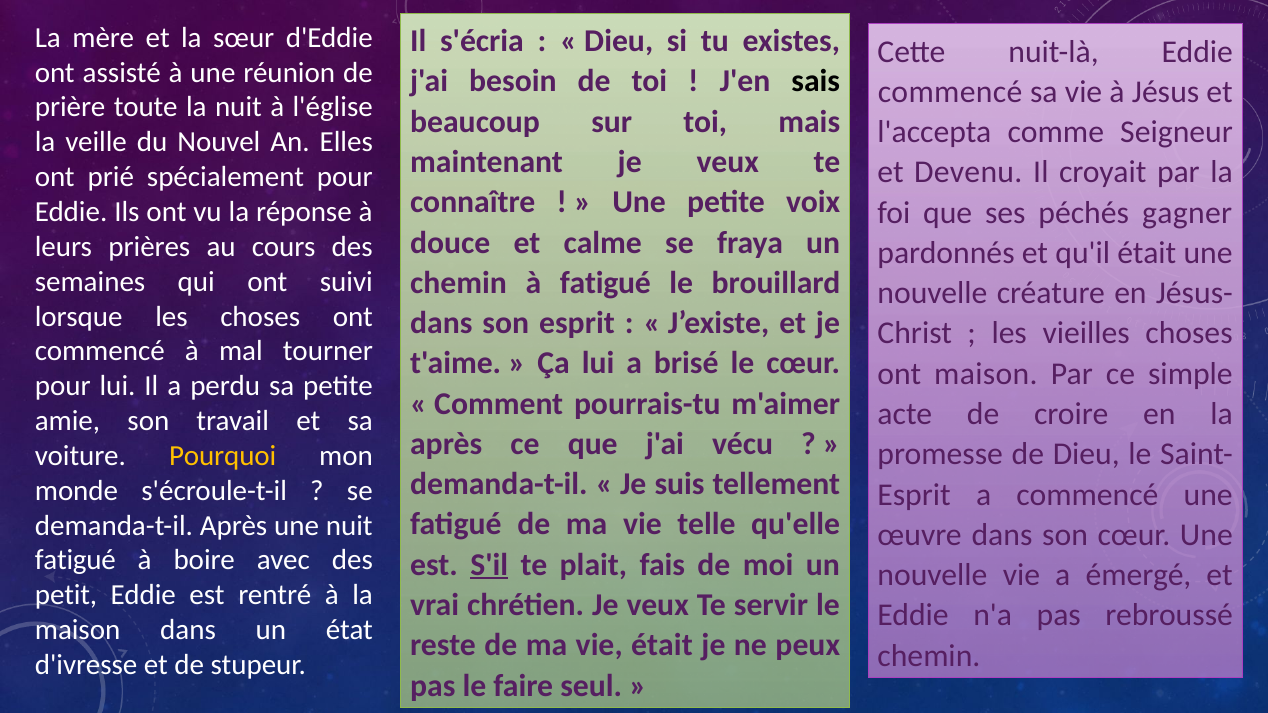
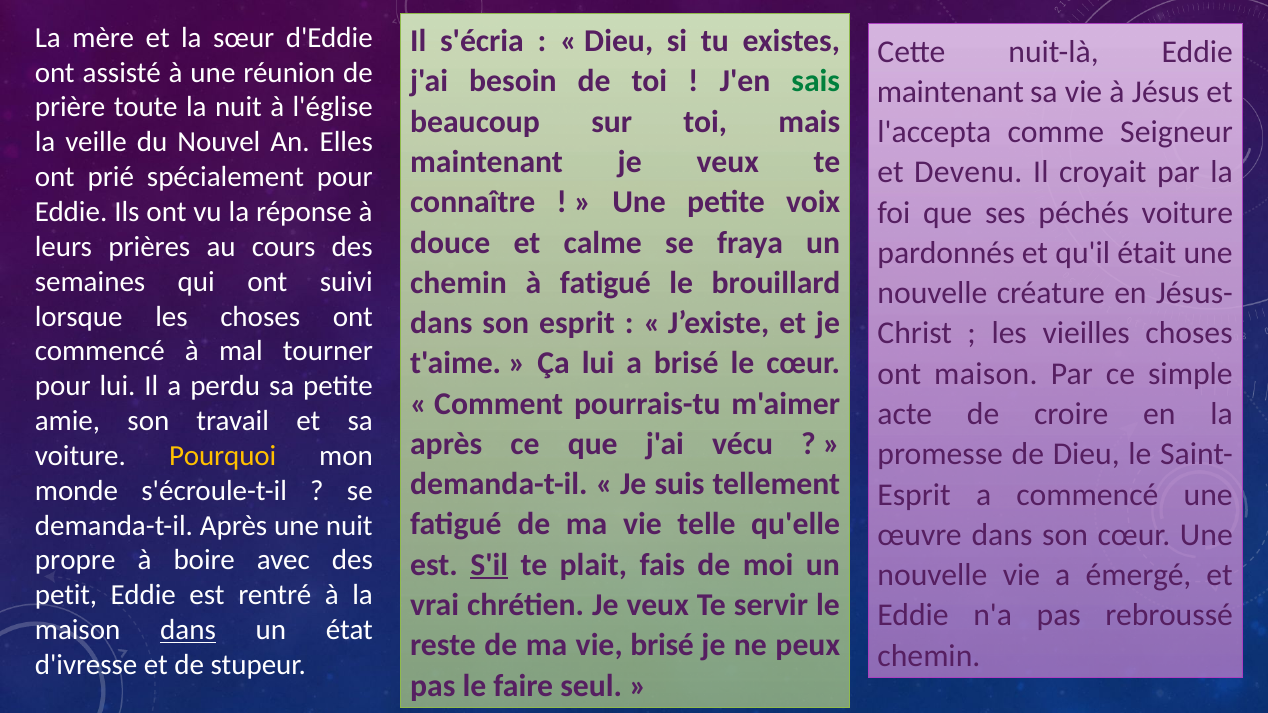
sais colour: black -> green
commencé at (950, 92): commencé -> maintenant
péchés gagner: gagner -> voiture
fatigué at (75, 561): fatigué -> propre
dans at (188, 630) underline: none -> present
vie était: était -> brisé
